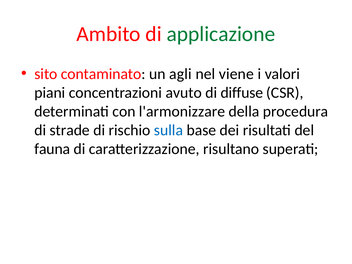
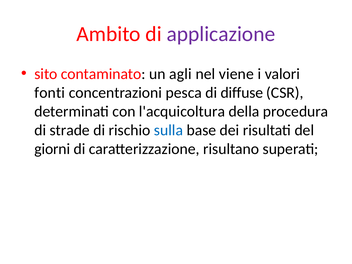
applicazione colour: green -> purple
piani: piani -> fonti
avuto: avuto -> pesca
l'armonizzare: l'armonizzare -> l'acquicoltura
fauna: fauna -> giorni
